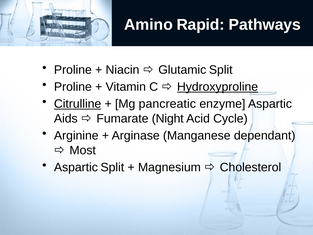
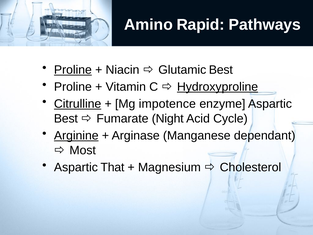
Proline at (73, 70) underline: none -> present
Glutamic Split: Split -> Best
pancreatic: pancreatic -> impotence
Aids at (66, 118): Aids -> Best
Arginine underline: none -> present
Aspartic Split: Split -> That
